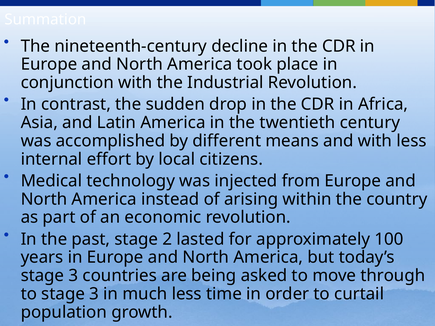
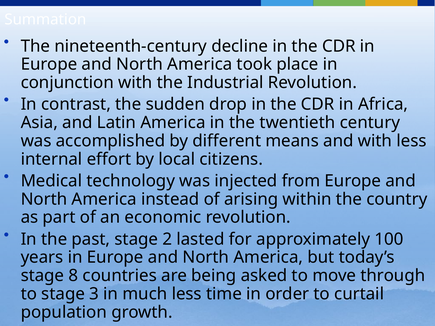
3 at (73, 276): 3 -> 8
